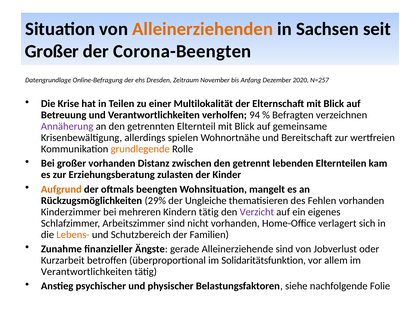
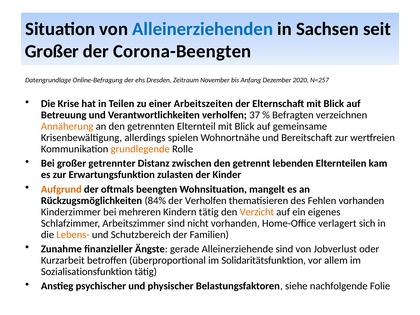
Alleinerziehenden colour: orange -> blue
Multilokalität: Multilokalität -> Arbeitszeiten
94: 94 -> 37
Annäherung colour: purple -> orange
großer vorhanden: vorhanden -> getrennter
Erziehungsberatung: Erziehungsberatung -> Erwartungsfunktion
29%: 29% -> 84%
der Ungleiche: Ungleiche -> Verholfen
Verzicht colour: purple -> orange
Verantwortlichkeiten at (87, 272): Verantwortlichkeiten -> Sozialisationsfunktion
